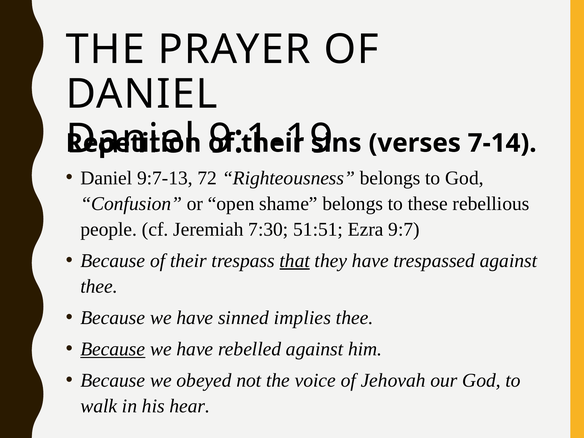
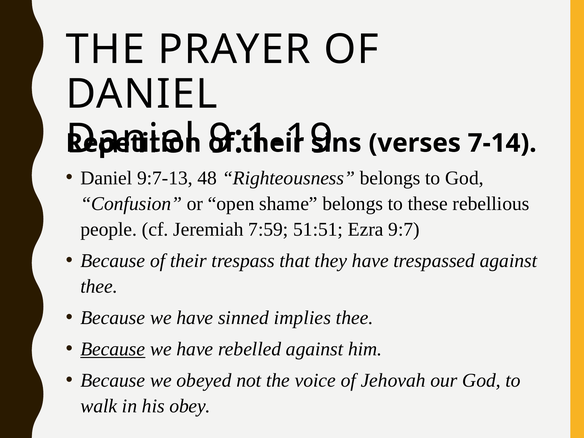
72: 72 -> 48
7:30: 7:30 -> 7:59
that underline: present -> none
hear: hear -> obey
